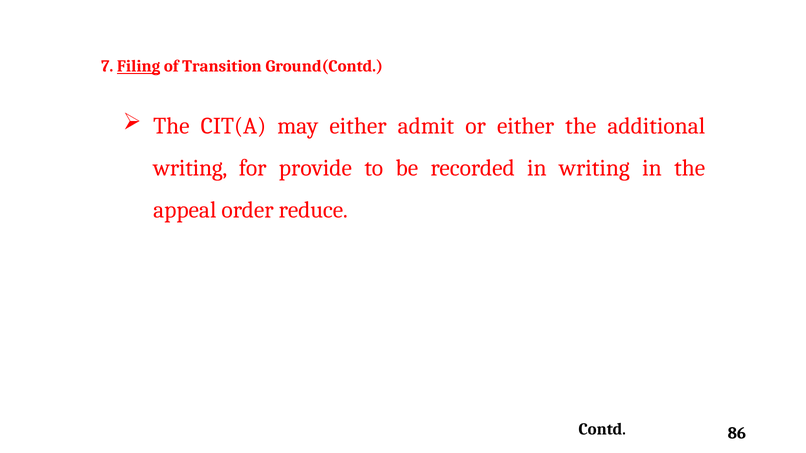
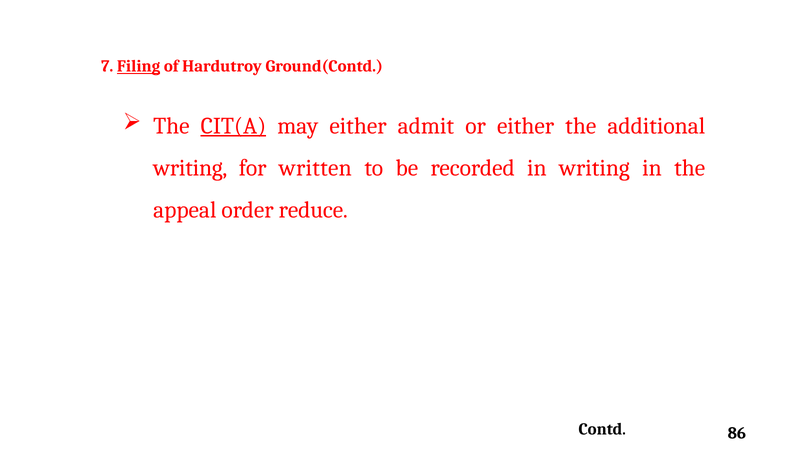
Transition: Transition -> Hardutroy
CIT(A underline: none -> present
provide: provide -> written
